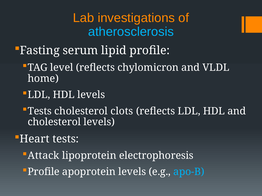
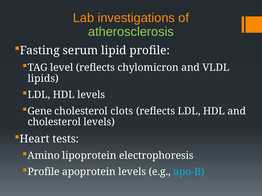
atherosclerosis colour: light blue -> light green
home: home -> lipids
Tests at (40, 111): Tests -> Gene
Attack: Attack -> Amino
